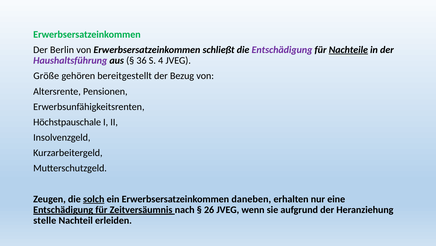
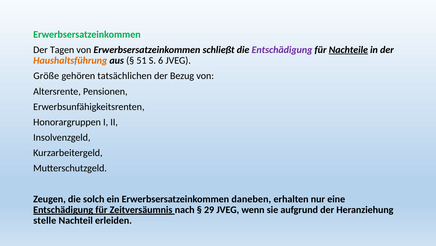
Berlin: Berlin -> Tagen
Haushaltsführung colour: purple -> orange
36: 36 -> 51
4: 4 -> 6
bereitgestellt: bereitgestellt -> tatsächlichen
Höchstpauschale: Höchstpauschale -> Honorargruppen
solch underline: present -> none
26: 26 -> 29
